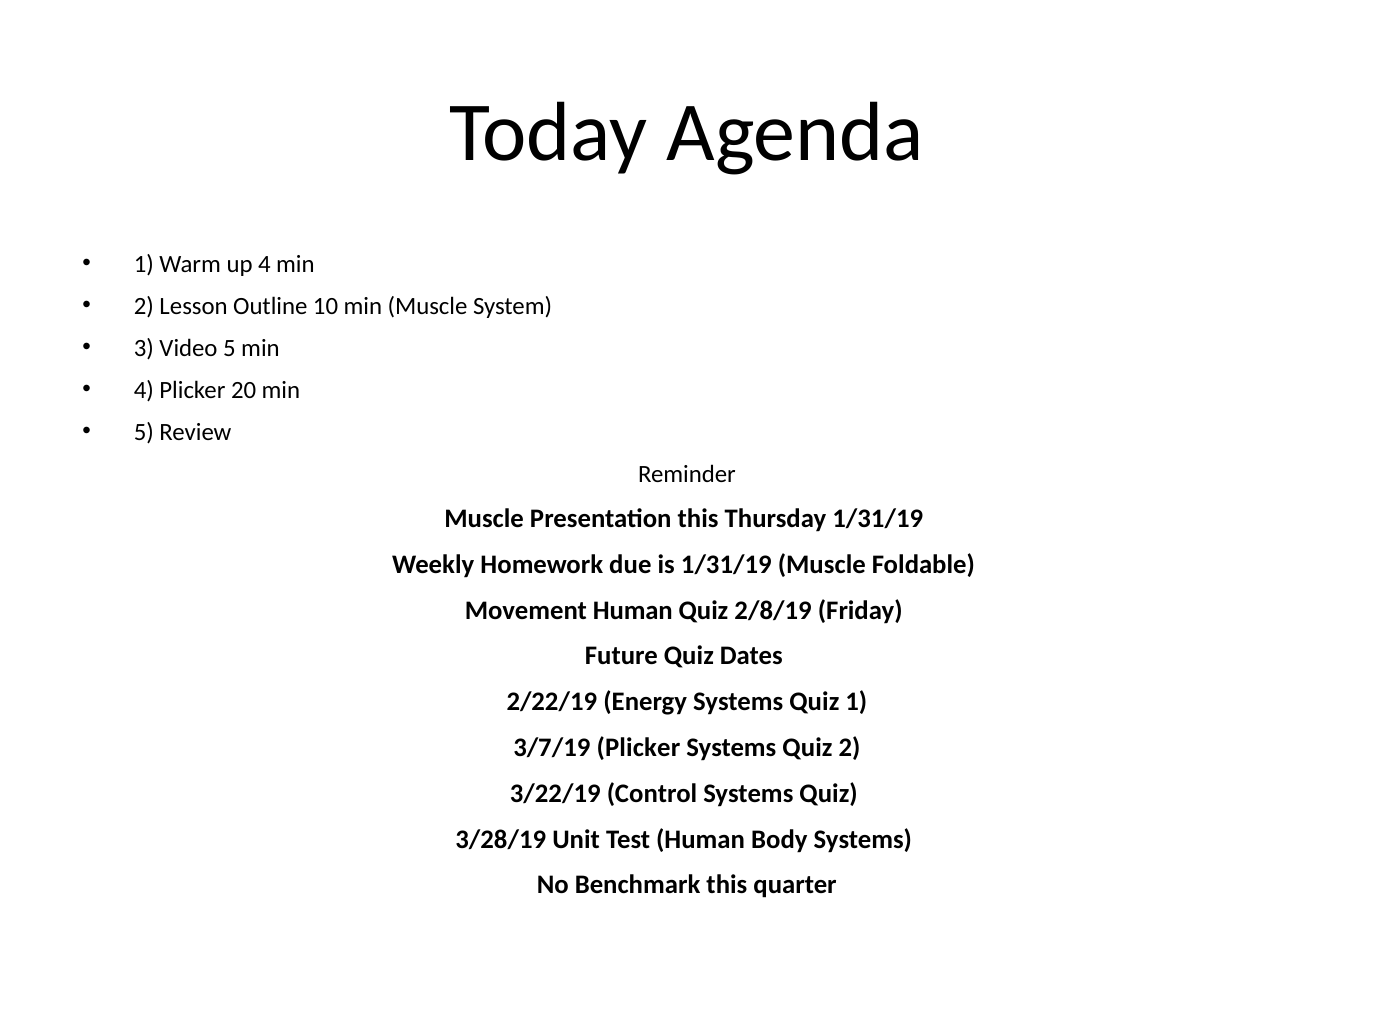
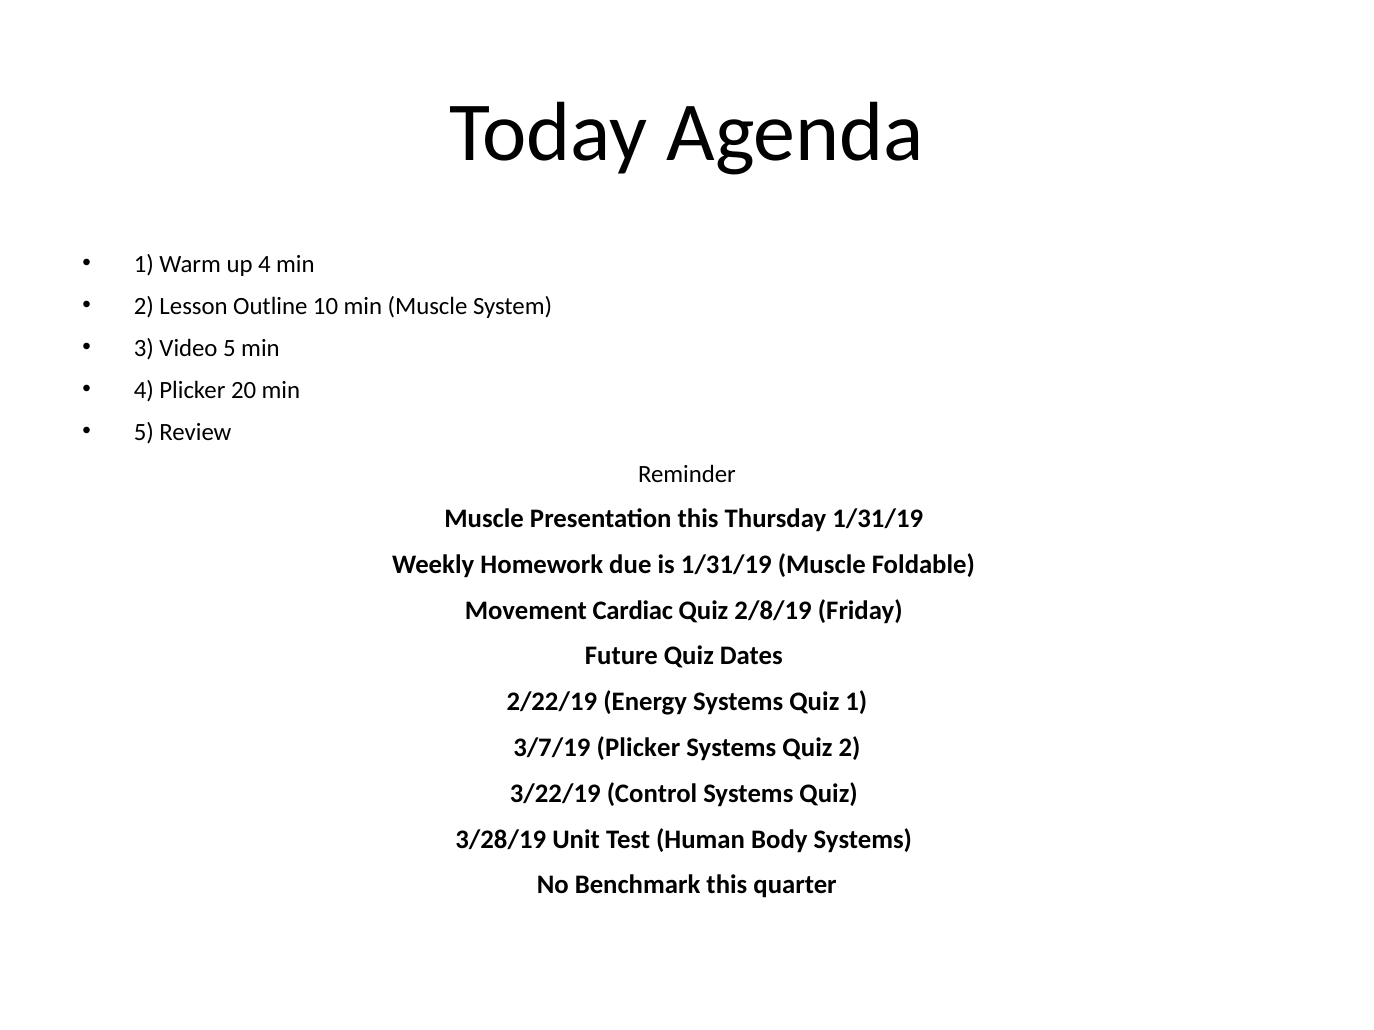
Movement Human: Human -> Cardiac
